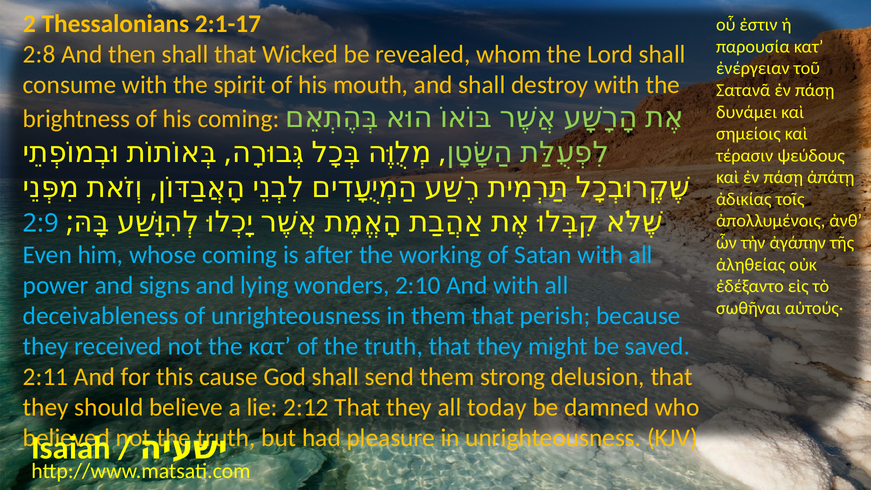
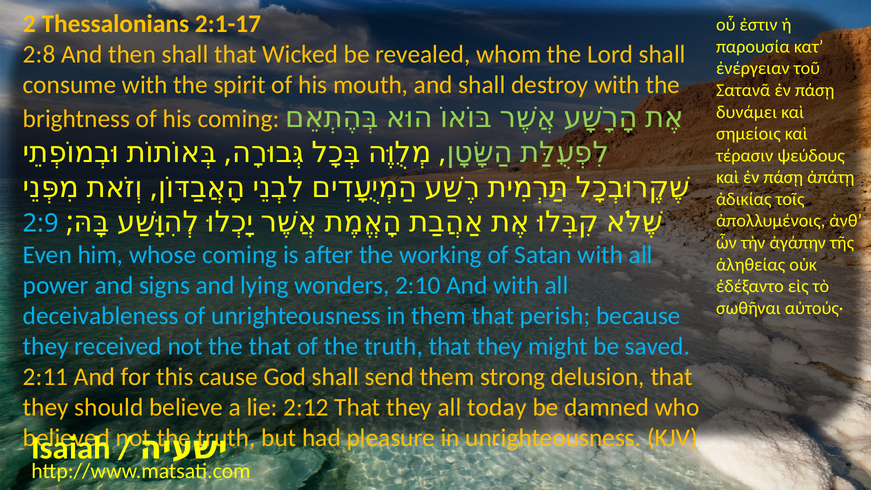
the κατʼ: κατʼ -> that
